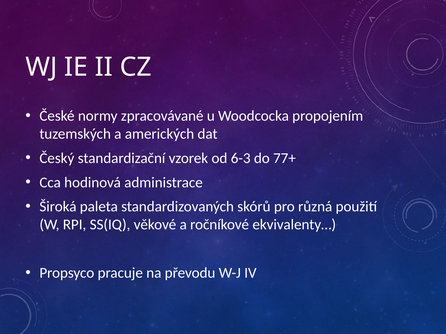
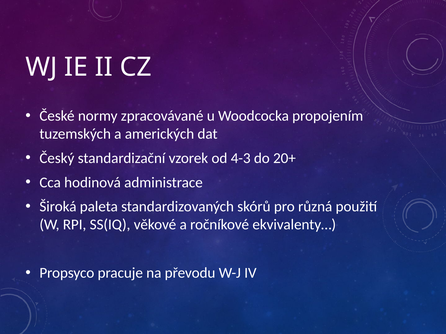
6-3: 6-3 -> 4-3
77+: 77+ -> 20+
